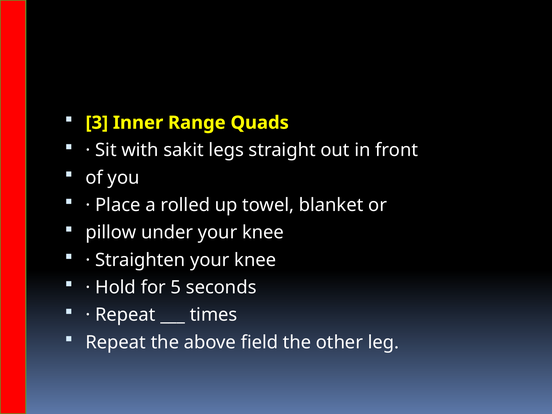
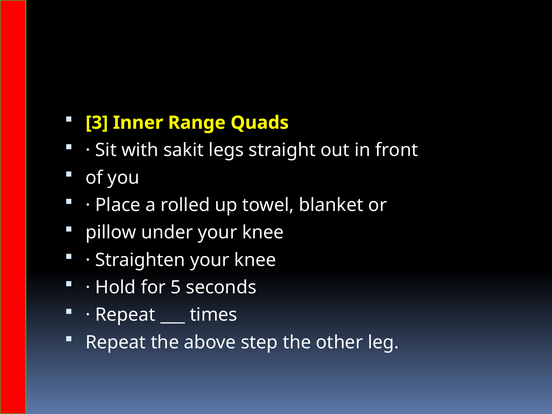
field: field -> step
